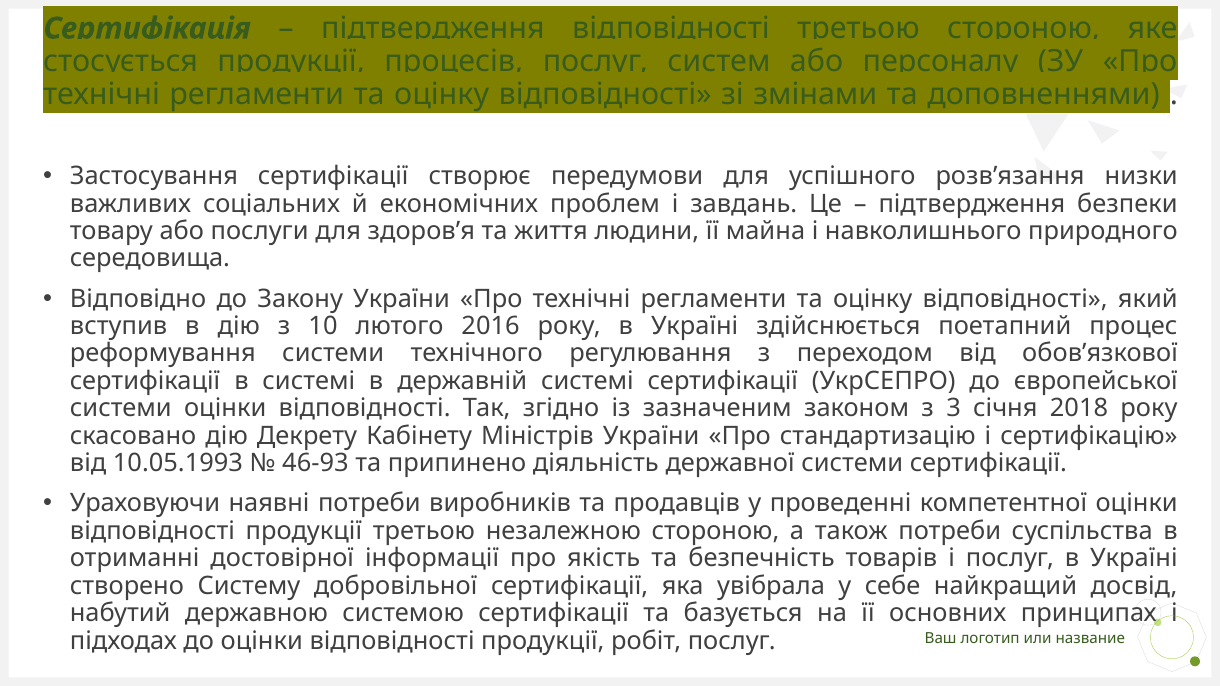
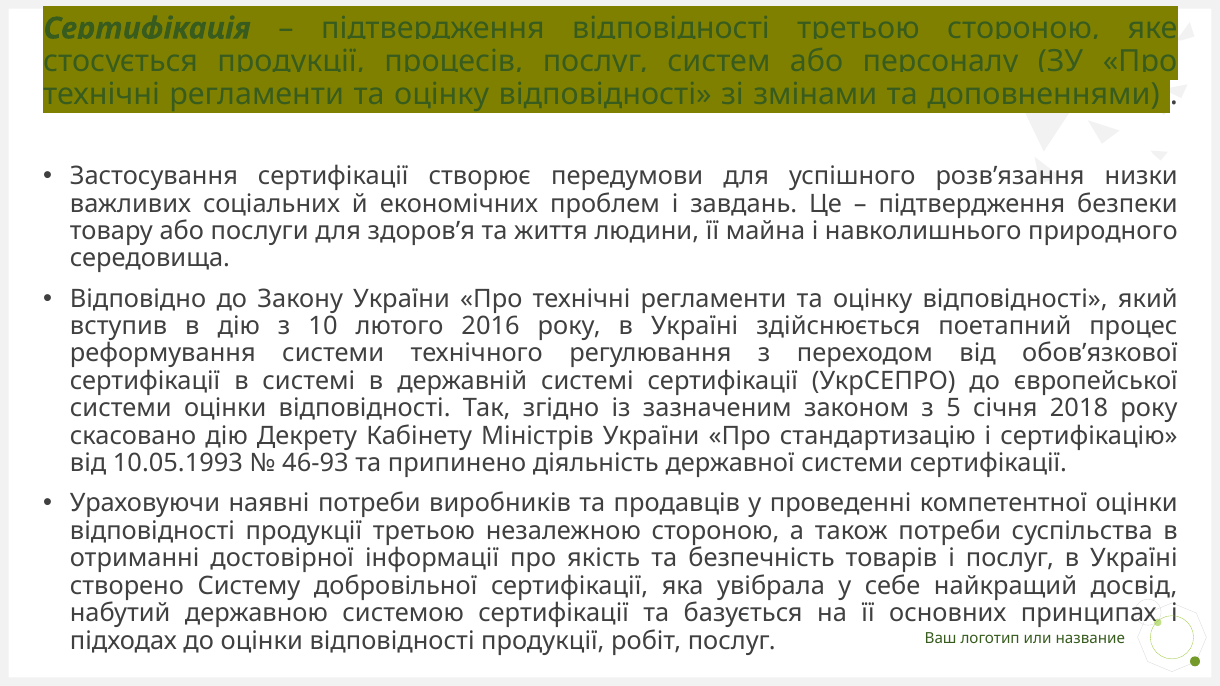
3: 3 -> 5
